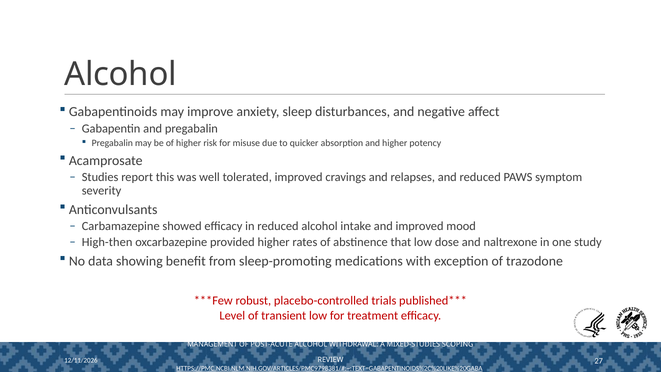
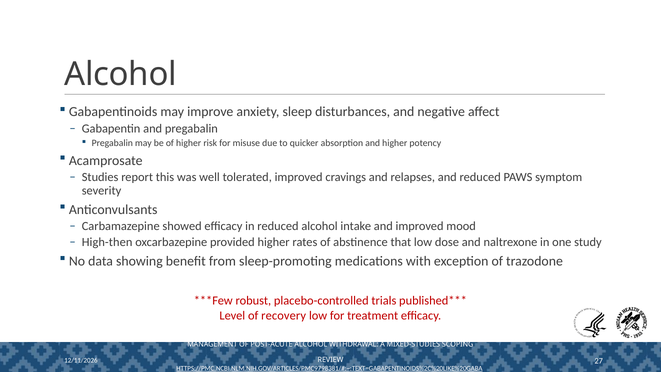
transient: transient -> recovery
